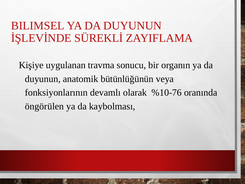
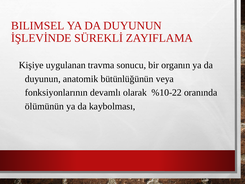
%10-76: %10-76 -> %10-22
öngörülen: öngörülen -> ölümünün
